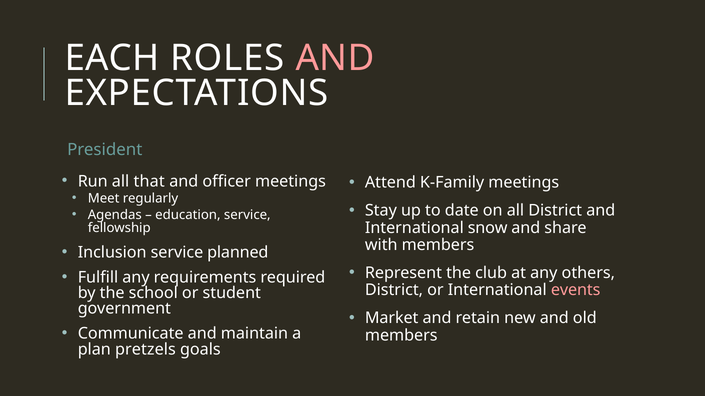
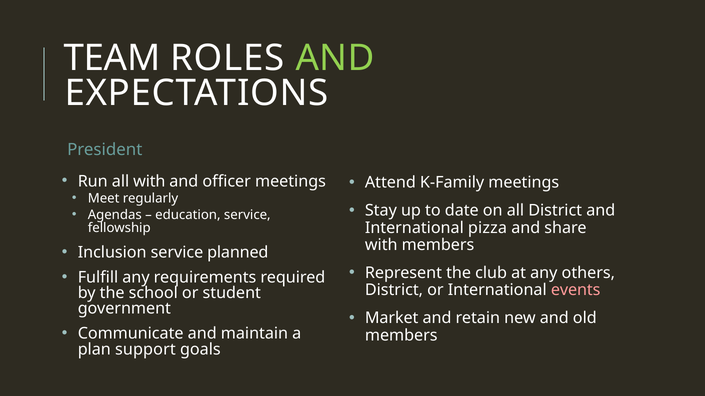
EACH: EACH -> TEAM
AND at (335, 58) colour: pink -> light green
all that: that -> with
snow: snow -> pizza
pretzels: pretzels -> support
